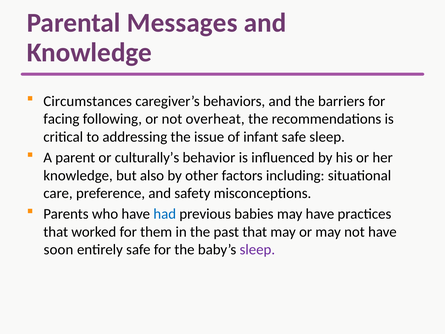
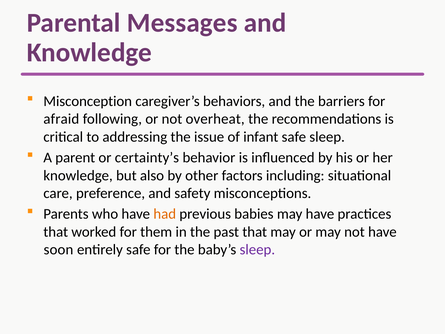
Circumstances: Circumstances -> Misconception
facing: facing -> afraid
culturally’s: culturally’s -> certainty’s
had colour: blue -> orange
